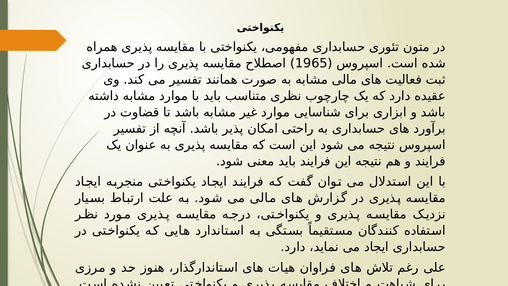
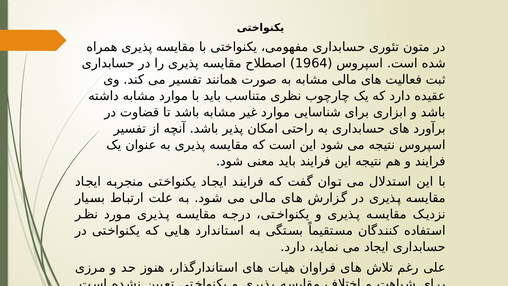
1965: 1965 -> 1964
